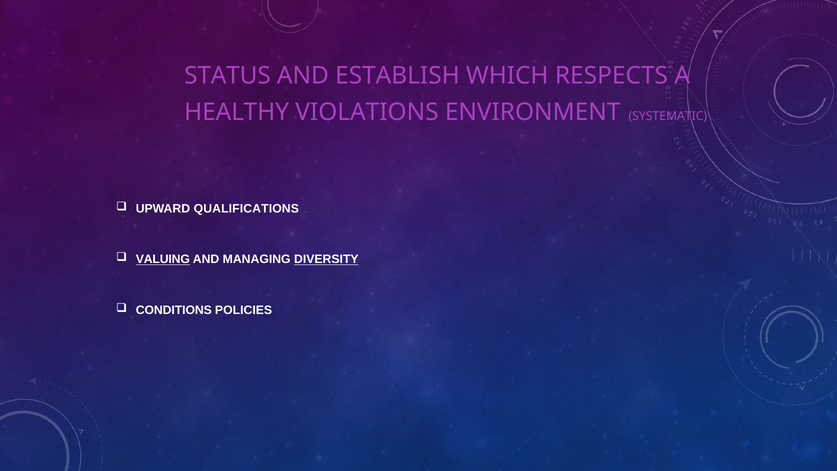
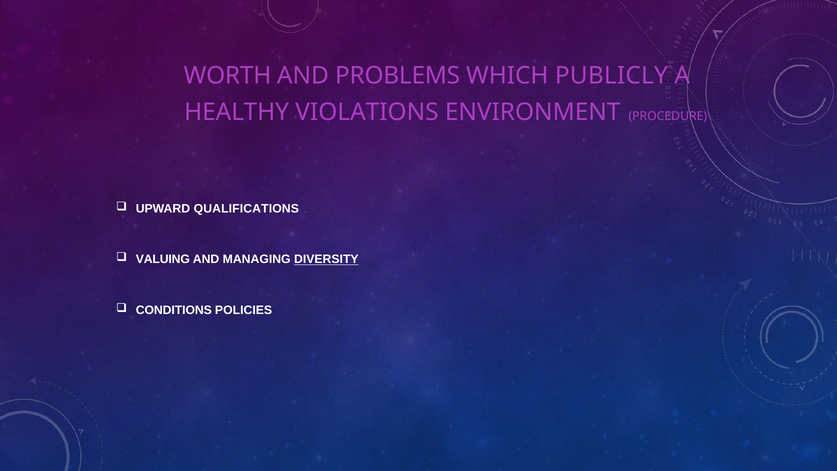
STATUS: STATUS -> WORTH
ESTABLISH: ESTABLISH -> PROBLEMS
RESPECTS: RESPECTS -> PUBLICLY
SYSTEMATIC: SYSTEMATIC -> PROCEDURE
VALUING underline: present -> none
